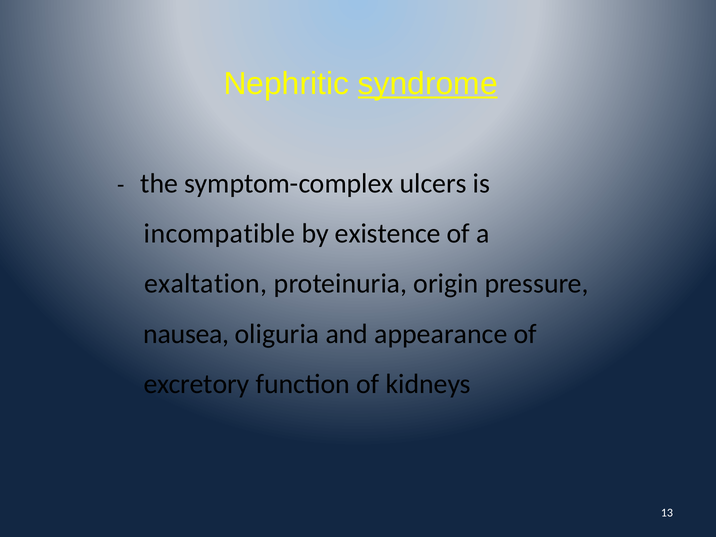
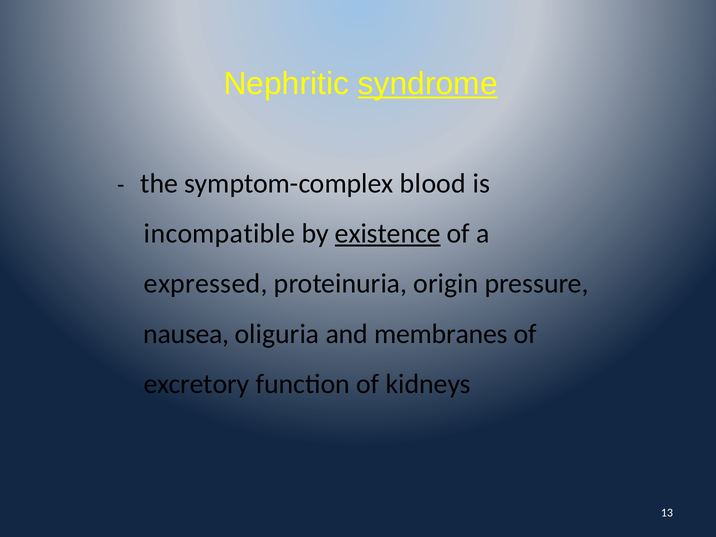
ulcers: ulcers -> blood
existence underline: none -> present
exaltation: exaltation -> expressed
appearance: appearance -> membranes
